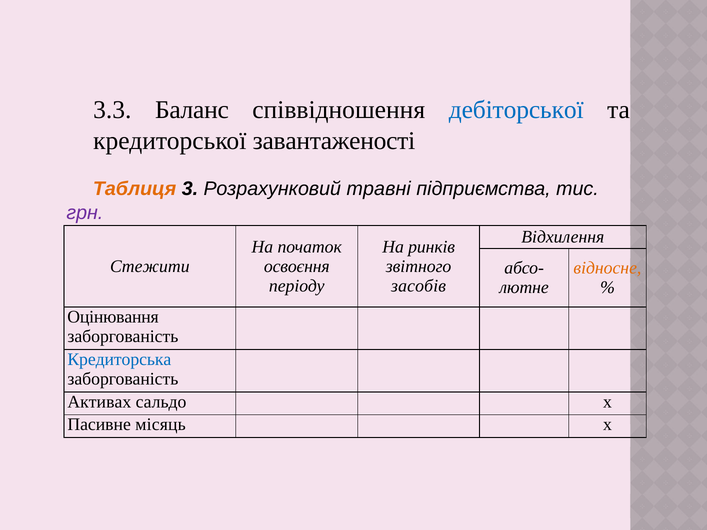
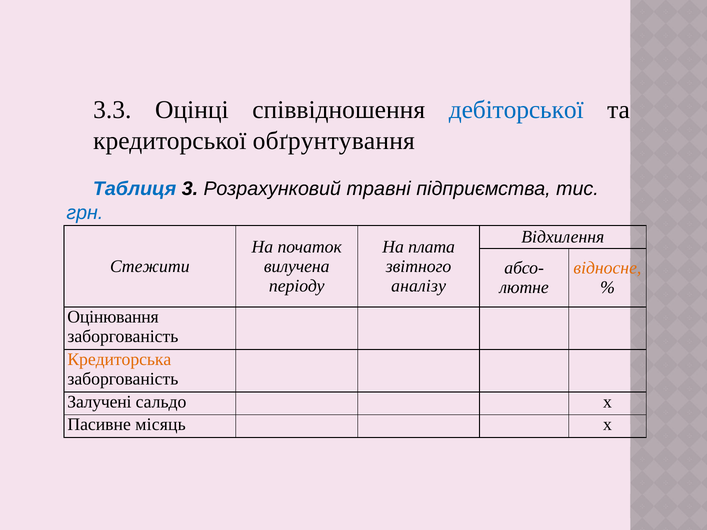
Баланс: Баланс -> Оцінці
завантаженості: завантаженості -> обґрунтування
Таблиця colour: orange -> blue
грн colour: purple -> blue
ринків: ринків -> плата
освоєння: освоєння -> вилучена
засобів: засобів -> аналізу
Кредиторська colour: blue -> orange
Активах: Активах -> Залучені
